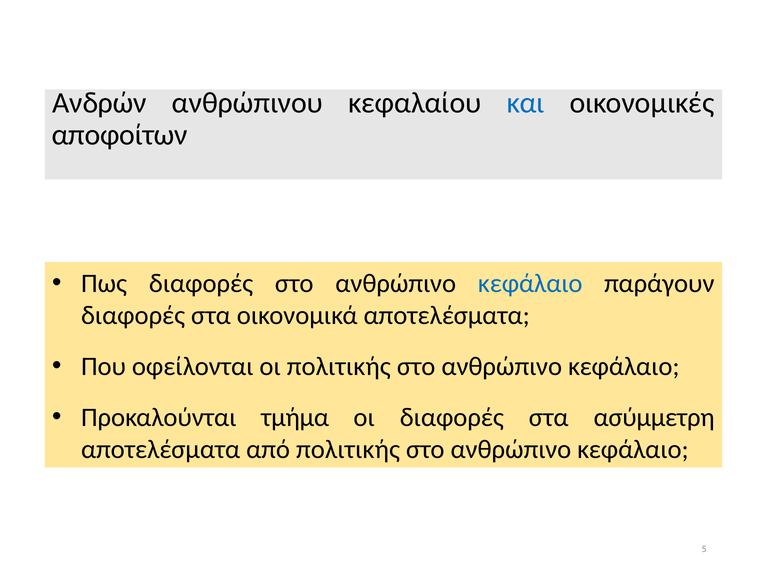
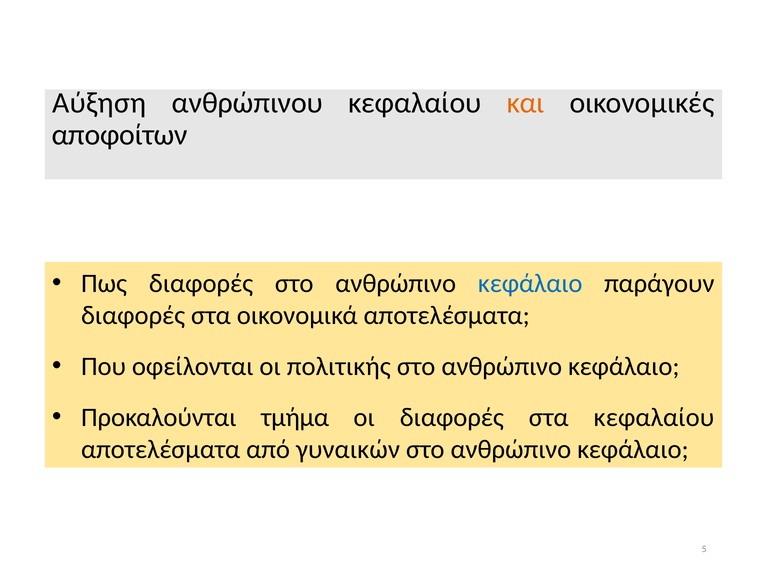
Ανδρών: Ανδρών -> Αύξηση
και colour: blue -> orange
στα ασύμμετρη: ασύμμετρη -> κεφαλαίου
από πολιτικής: πολιτικής -> γυναικών
